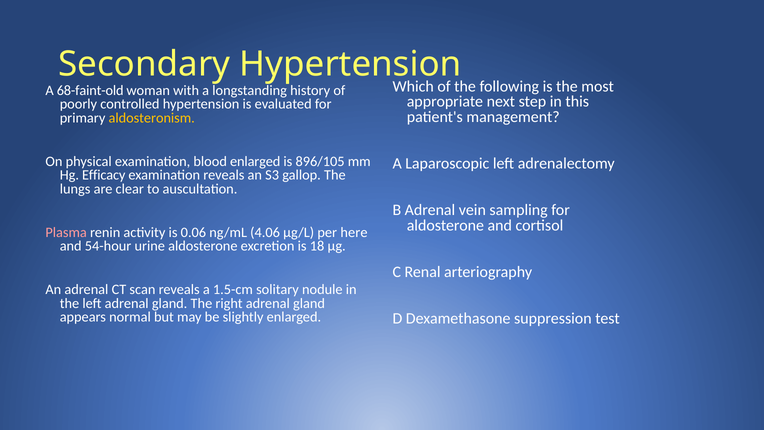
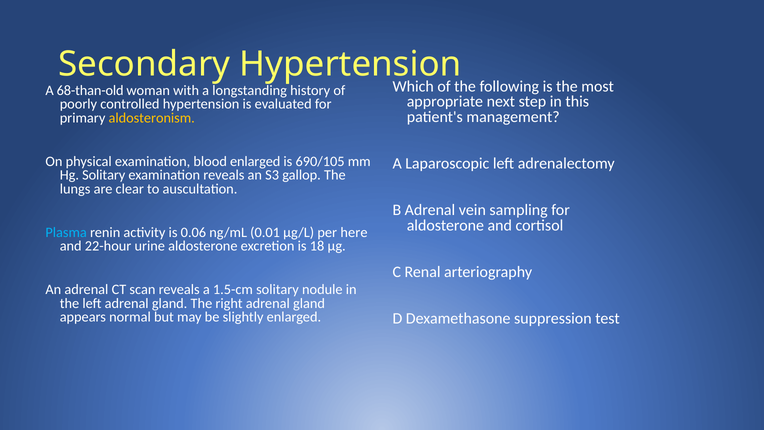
68-faint-old: 68-faint-old -> 68-than-old
896/105: 896/105 -> 690/105
Hg Efficacy: Efficacy -> Solitary
Plasma colour: pink -> light blue
4.06: 4.06 -> 0.01
54-hour: 54-hour -> 22-hour
